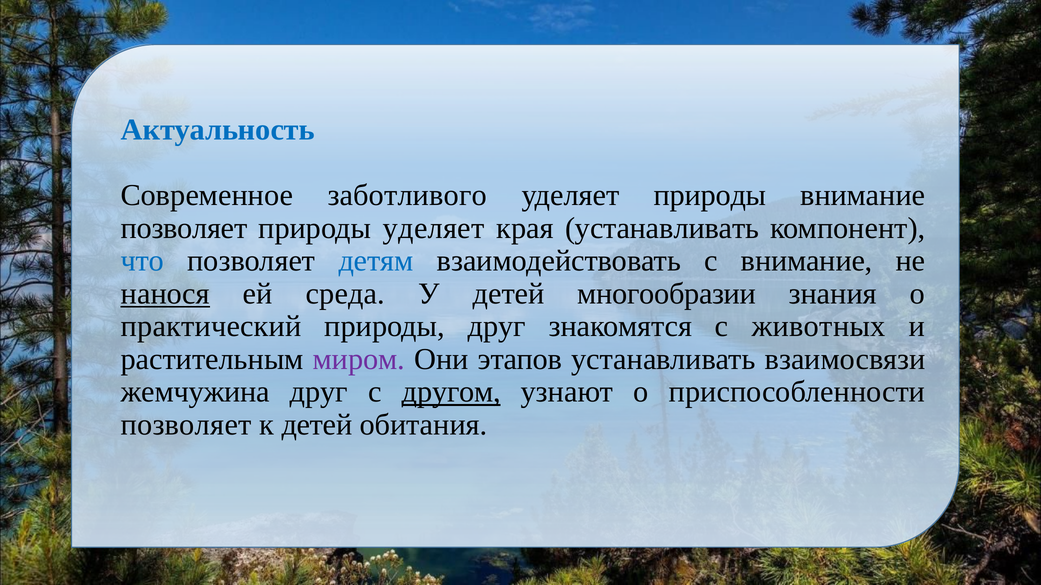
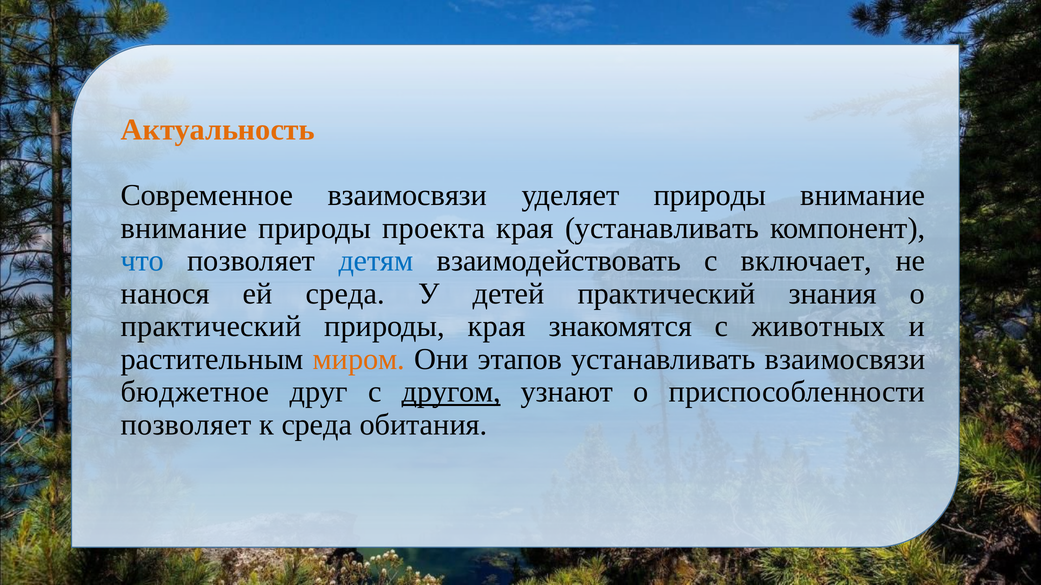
Актуальность colour: blue -> orange
Современное заботливого: заботливого -> взаимосвязи
позволяет at (184, 228): позволяет -> внимание
природы уделяет: уделяет -> проекта
с внимание: внимание -> включает
нанося underline: present -> none
детей многообразии: многообразии -> практический
природы друг: друг -> края
миром colour: purple -> orange
жемчужина: жемчужина -> бюджетное
к детей: детей -> среда
